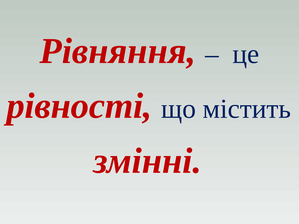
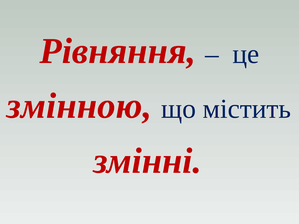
рівності: рівності -> змінною
